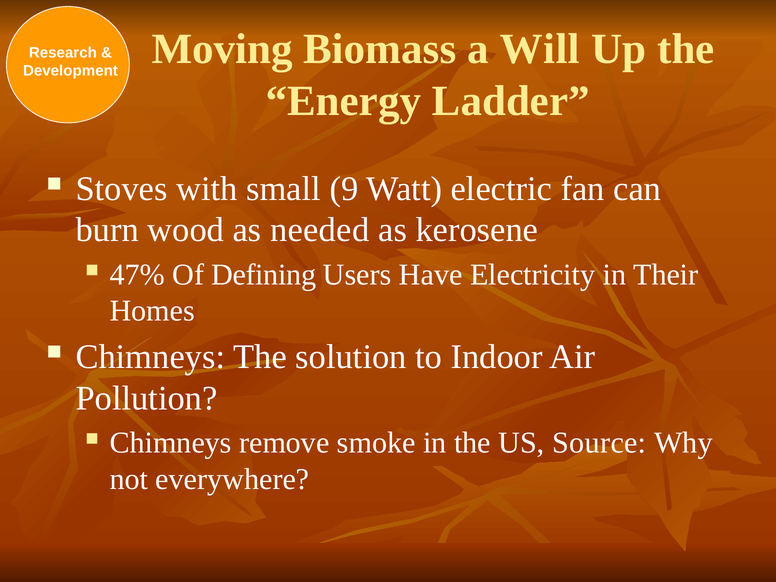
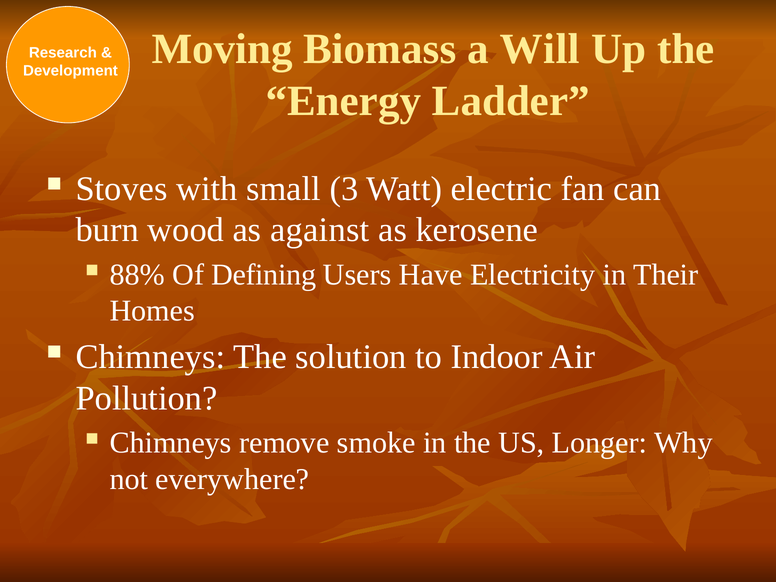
9: 9 -> 3
needed: needed -> against
47%: 47% -> 88%
Source: Source -> Longer
